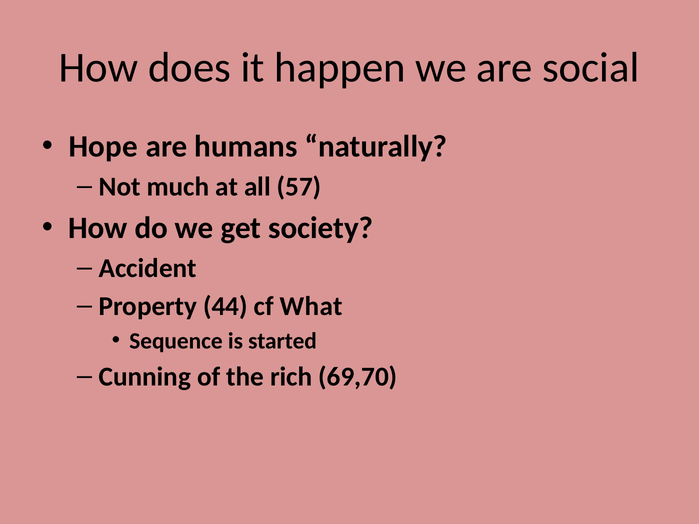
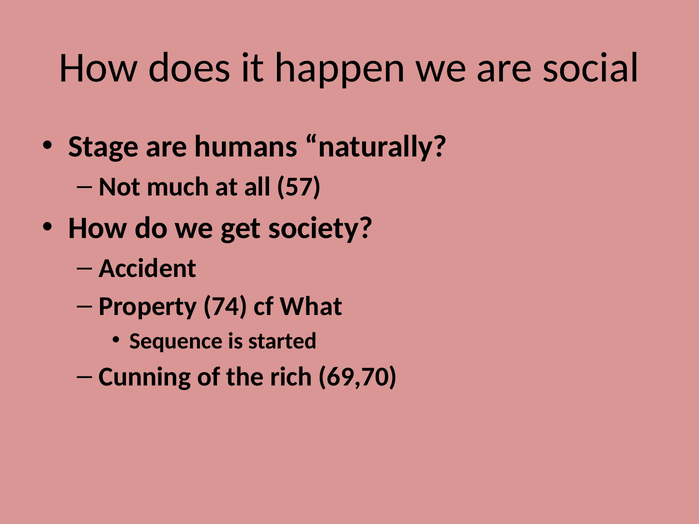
Hope: Hope -> Stage
44: 44 -> 74
